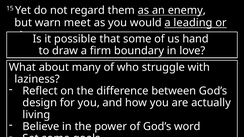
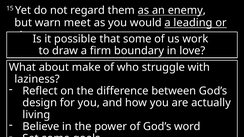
hand: hand -> work
many: many -> make
